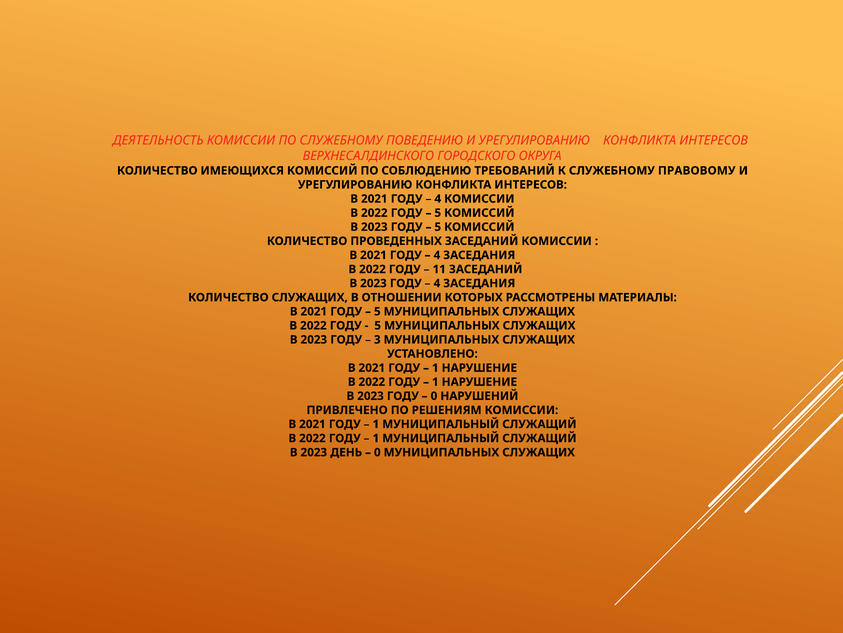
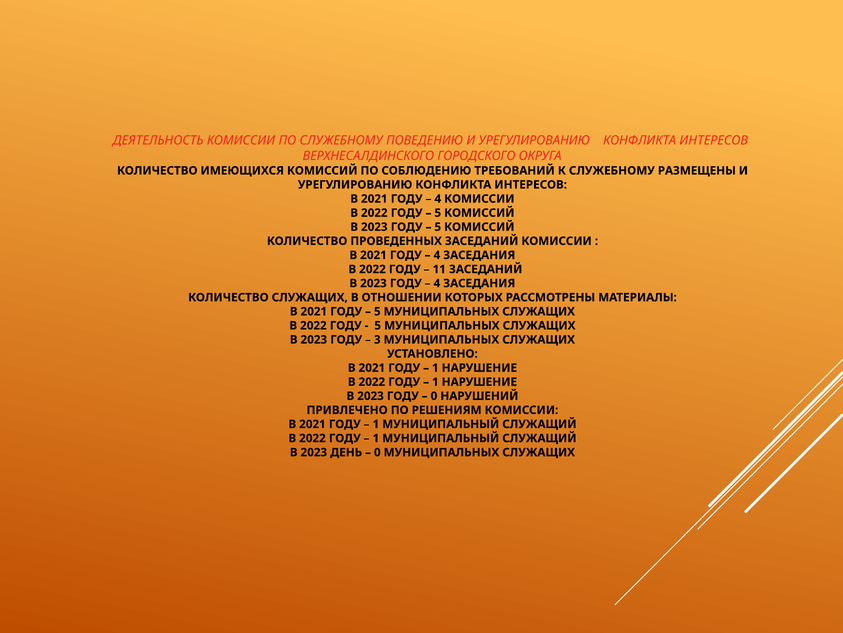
ПРАВОВОМУ: ПРАВОВОМУ -> РАЗМЕЩЕНЫ
